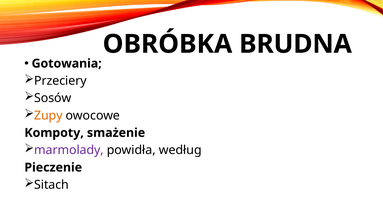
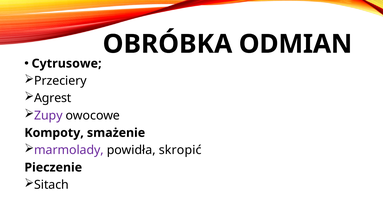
BRUDNA: BRUDNA -> ODMIAN
Gotowania: Gotowania -> Cytrusowe
Sosów: Sosów -> Agrest
Zupy colour: orange -> purple
według: według -> skropić
